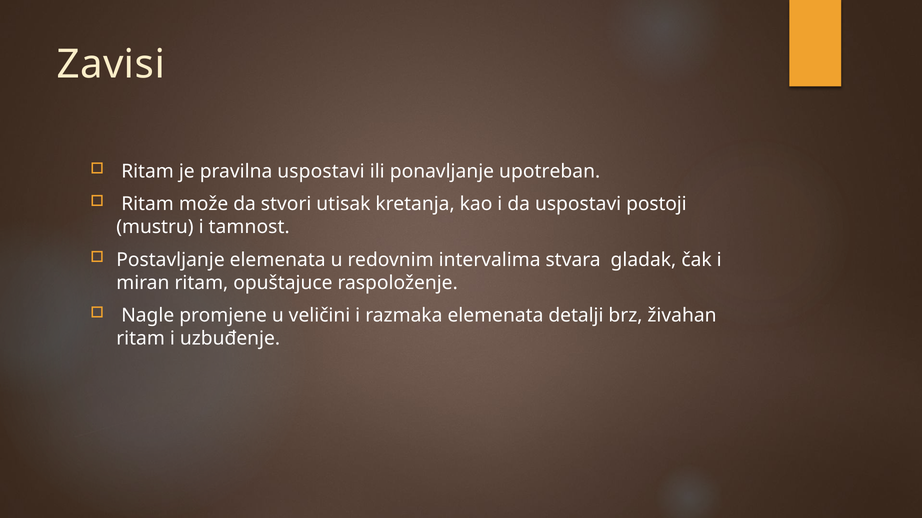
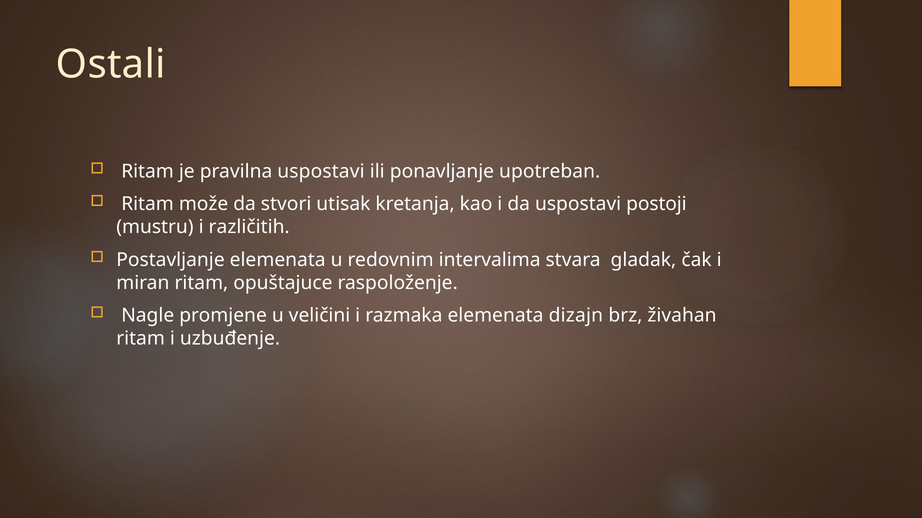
Zavisi: Zavisi -> Ostali
tamnost: tamnost -> različitih
detalji: detalji -> dizajn
